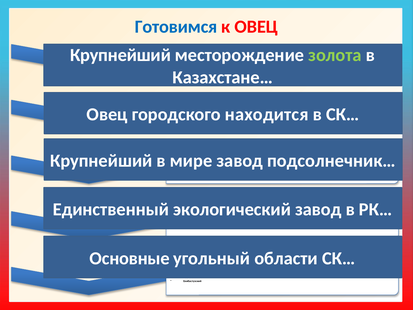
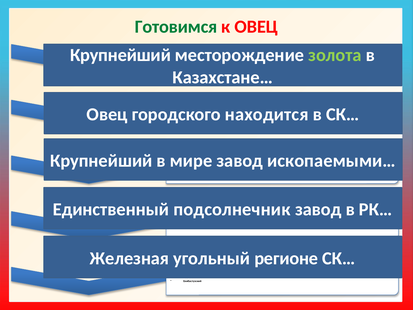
Готовимся colour: blue -> green
подсолнечник…: подсолнечник… -> ископаемыми…
экологический: экологический -> подсолнечник
Основные: Основные -> Железная
области: области -> регионе
